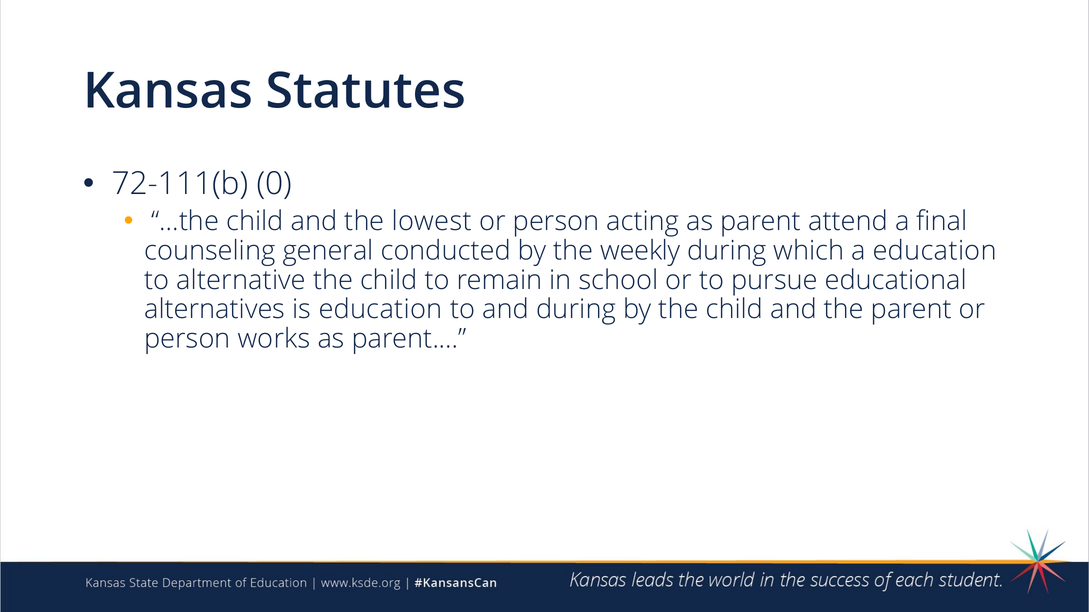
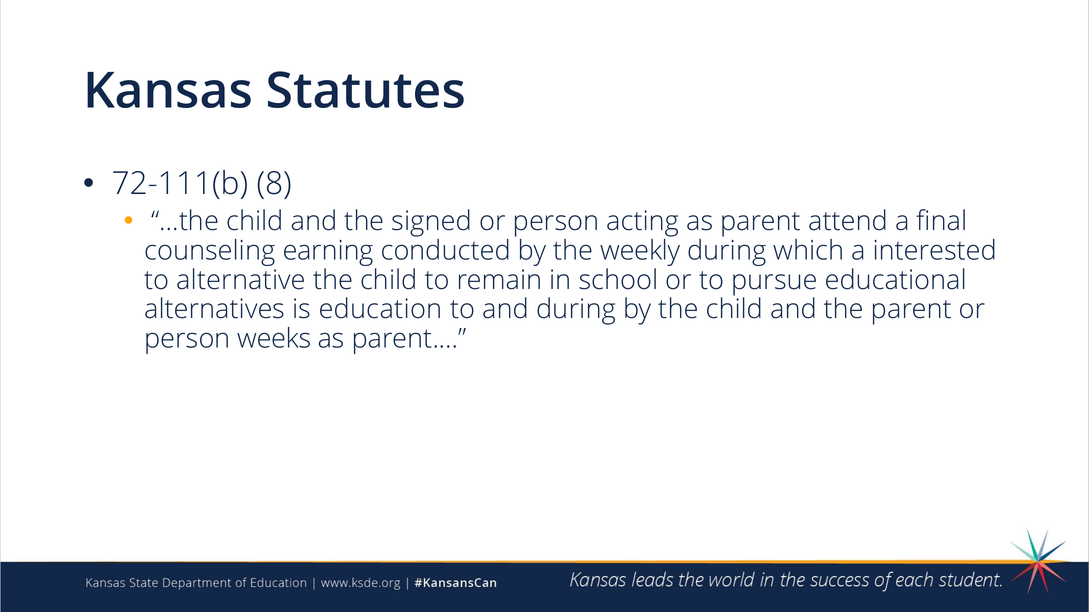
0: 0 -> 8
lowest: lowest -> signed
general: general -> earning
a education: education -> interested
works: works -> weeks
